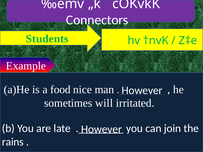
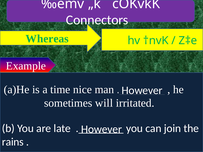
Students: Students -> Whereas
food: food -> time
